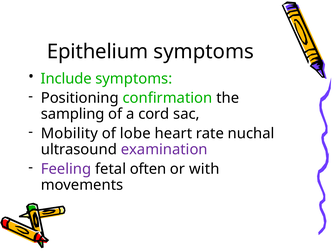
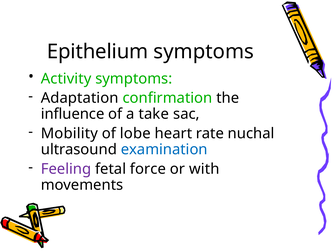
Include: Include -> Activity
Positioning: Positioning -> Adaptation
sampling: sampling -> influence
cord: cord -> take
examination colour: purple -> blue
often: often -> force
